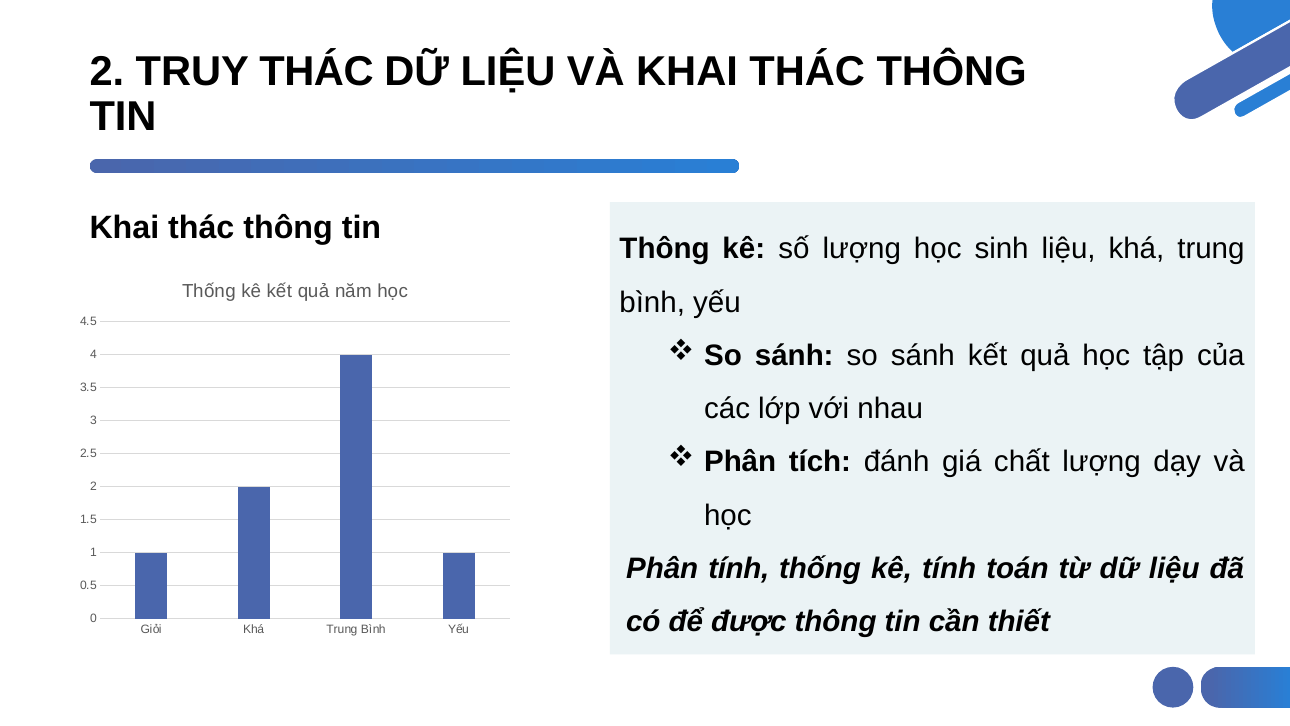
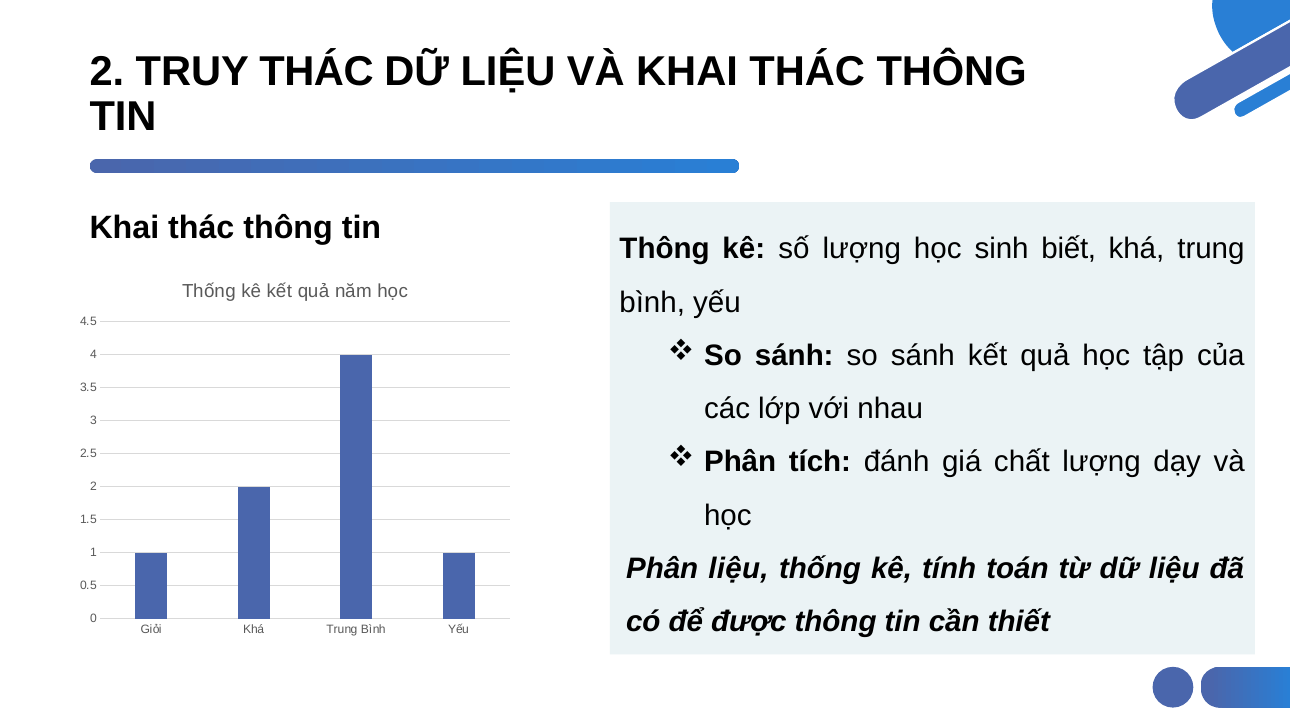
sinh liệu: liệu -> biết
Phân tính: tính -> liệu
